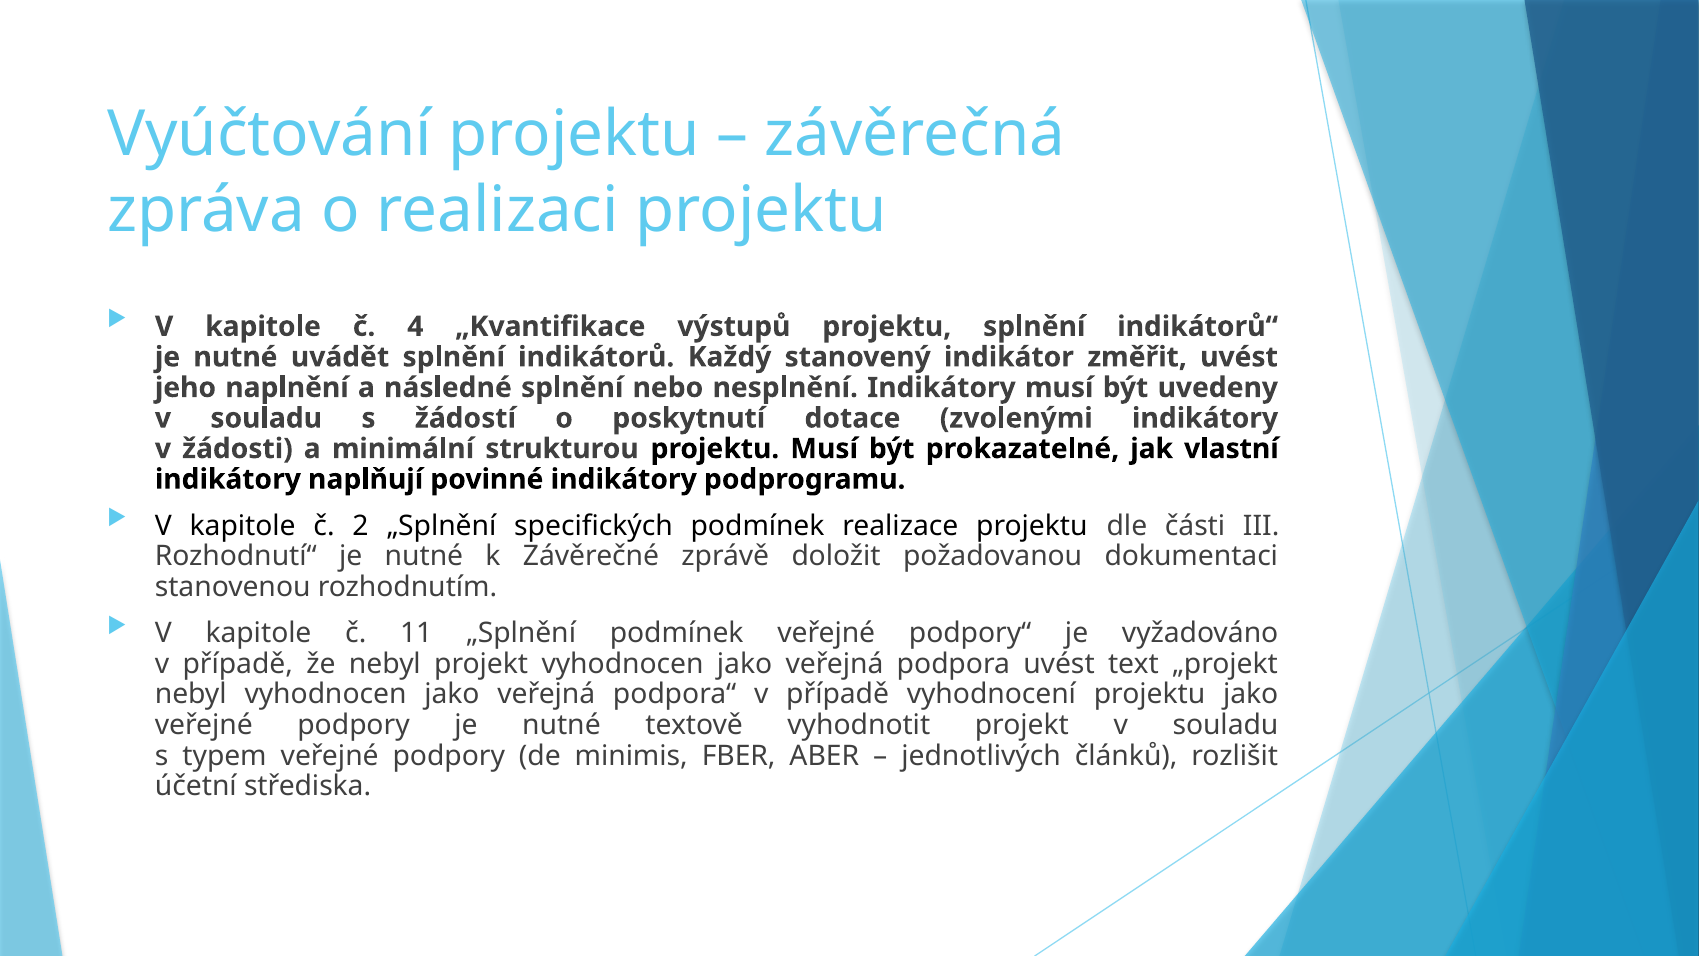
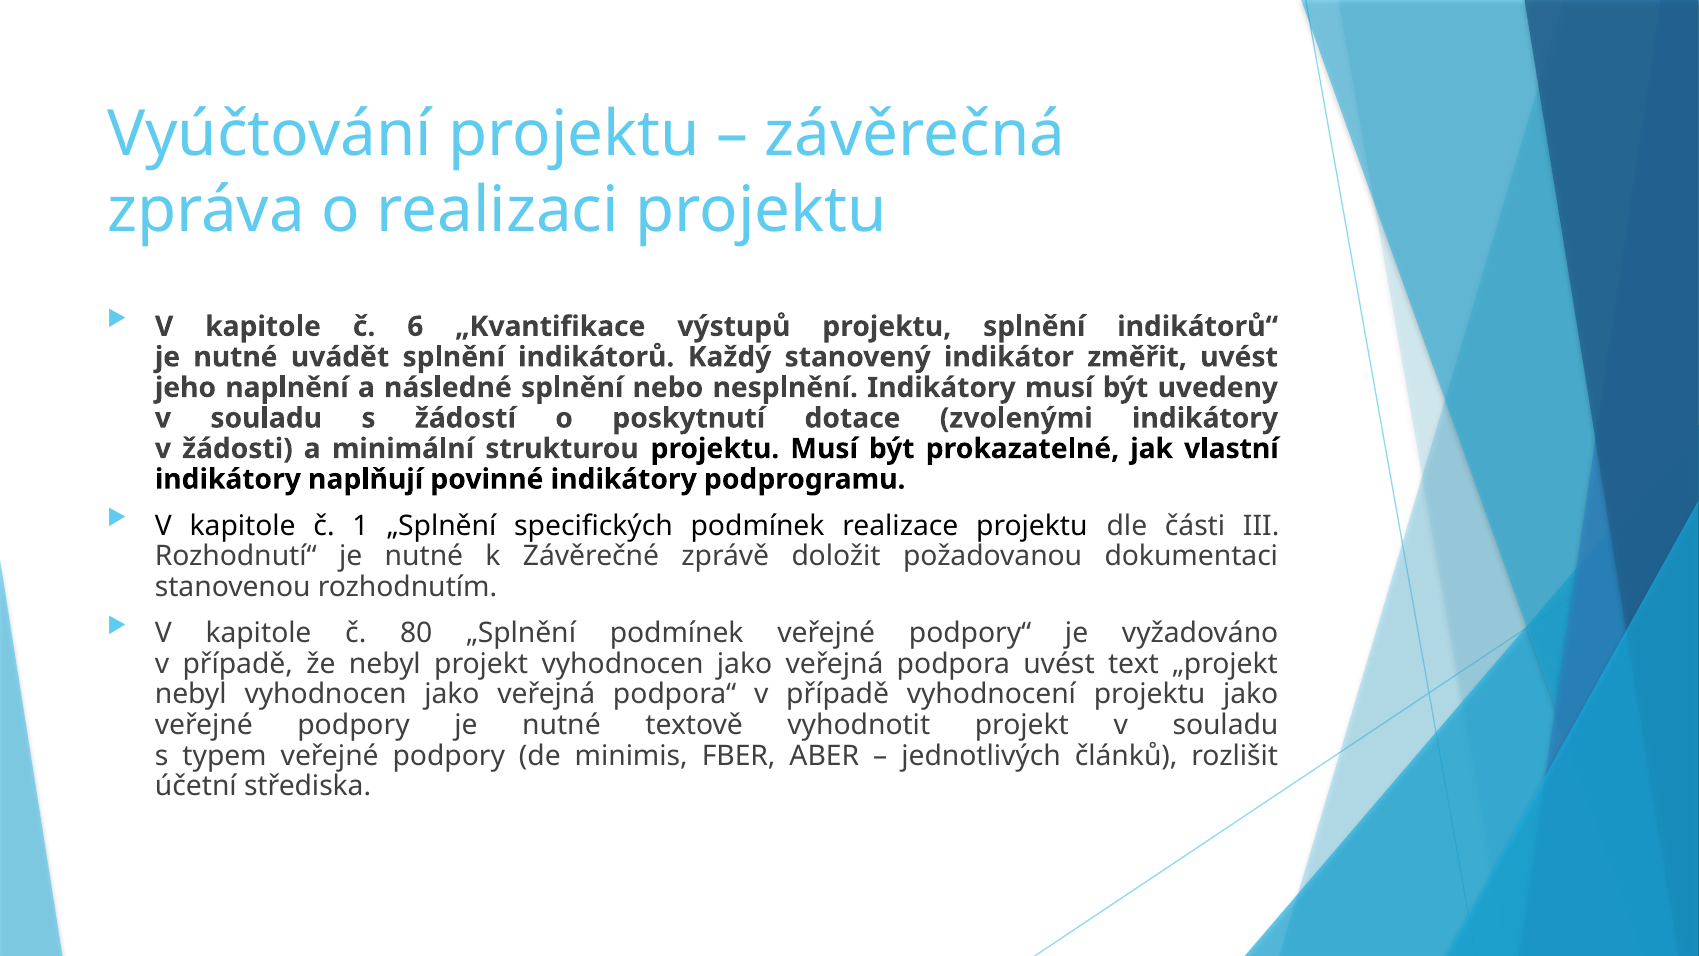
4: 4 -> 6
2: 2 -> 1
11: 11 -> 80
